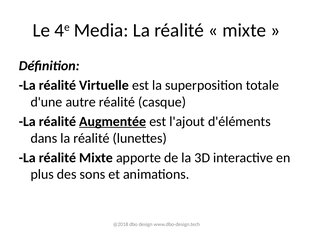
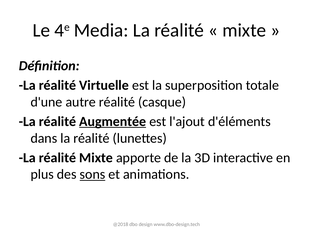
sons underline: none -> present
